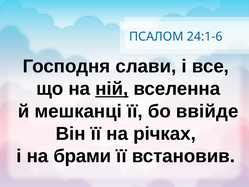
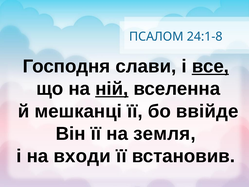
24:1-6: 24:1-6 -> 24:1-8
все underline: none -> present
річках: річках -> земля
брами: брами -> входи
